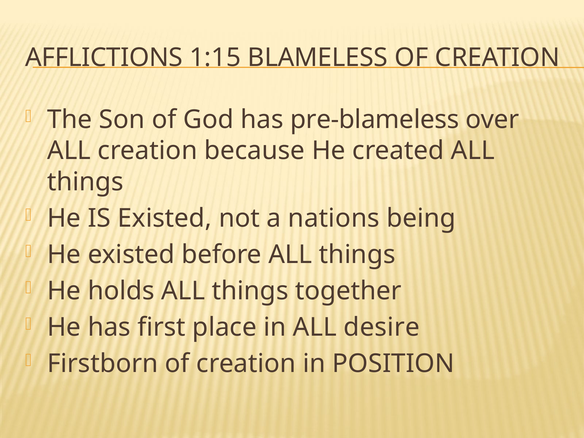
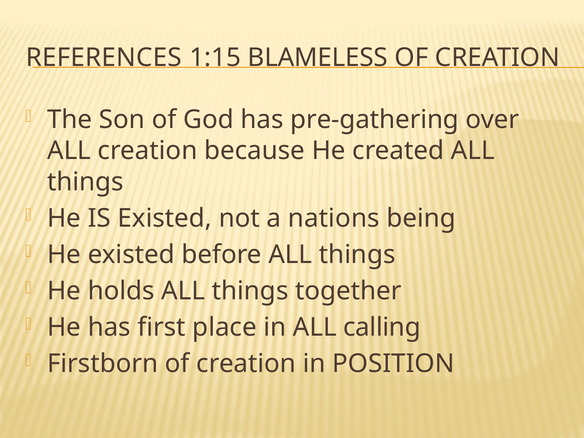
AFFLICTIONS: AFFLICTIONS -> REFERENCES
pre-blameless: pre-blameless -> pre-gathering
desire: desire -> calling
